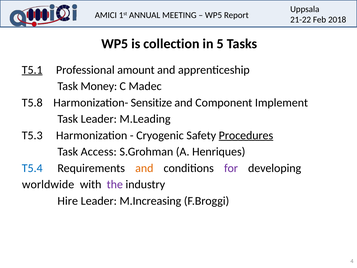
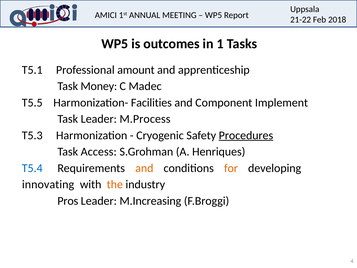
collection: collection -> outcomes
5: 5 -> 1
T5.1 underline: present -> none
T5.8: T5.8 -> T5.5
Sensitize: Sensitize -> Facilities
M.Leading: M.Leading -> M.Process
for colour: purple -> orange
worldwide: worldwide -> innovating
the colour: purple -> orange
Hire: Hire -> Pros
